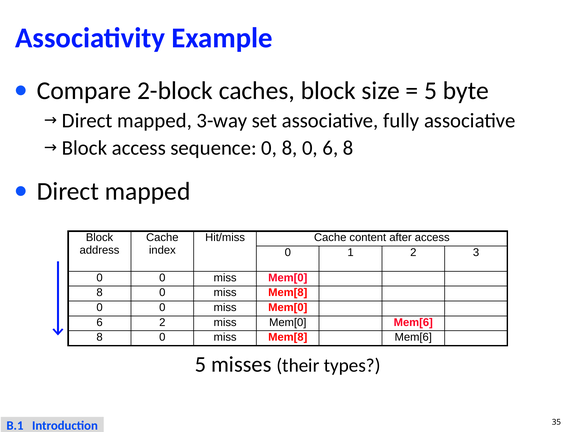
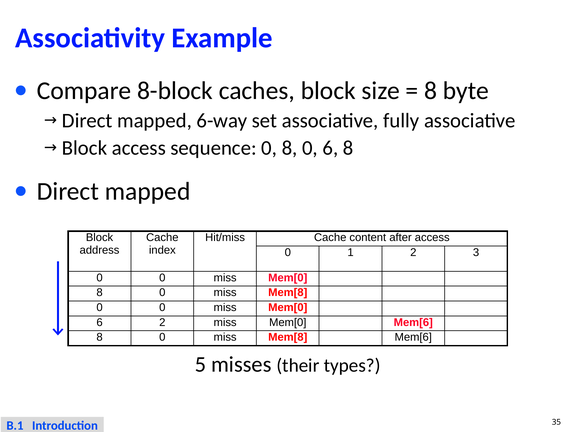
2-block: 2-block -> 8-block
5 at (431, 91): 5 -> 8
3-way: 3-way -> 6-way
